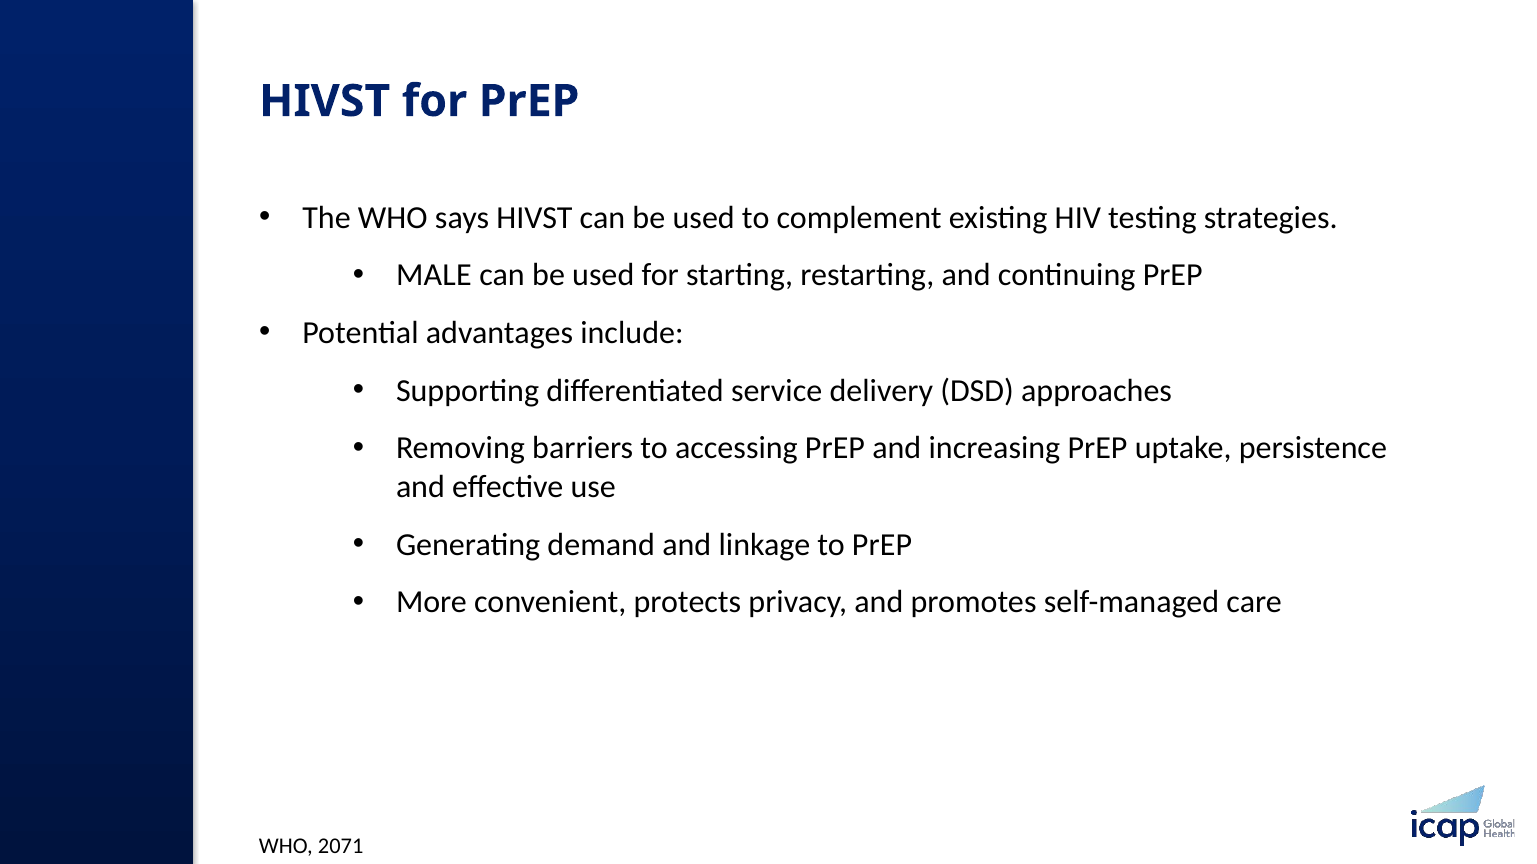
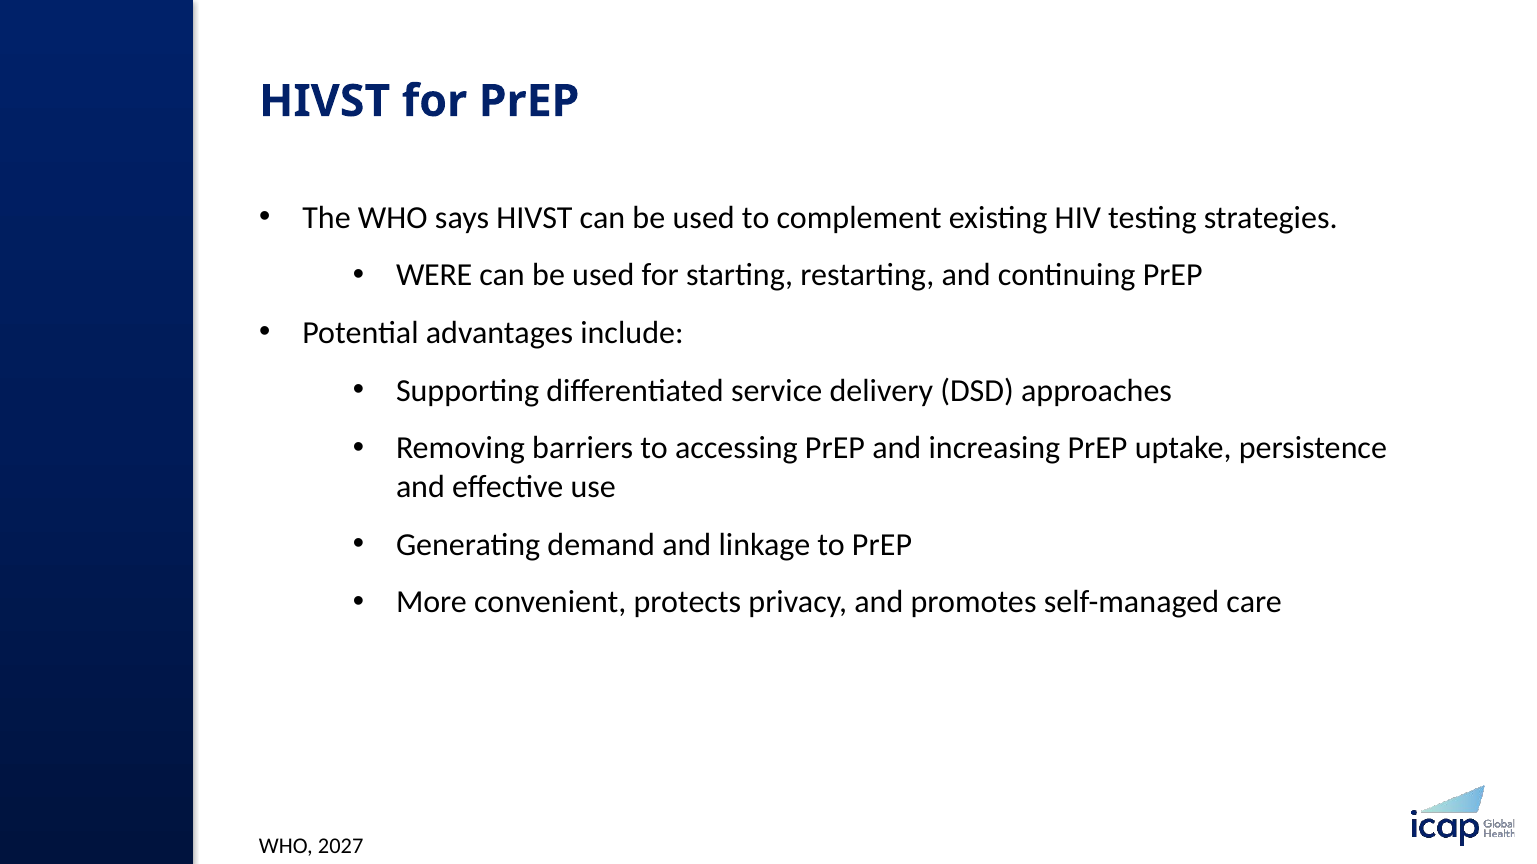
MALE: MALE -> WERE
2071: 2071 -> 2027
